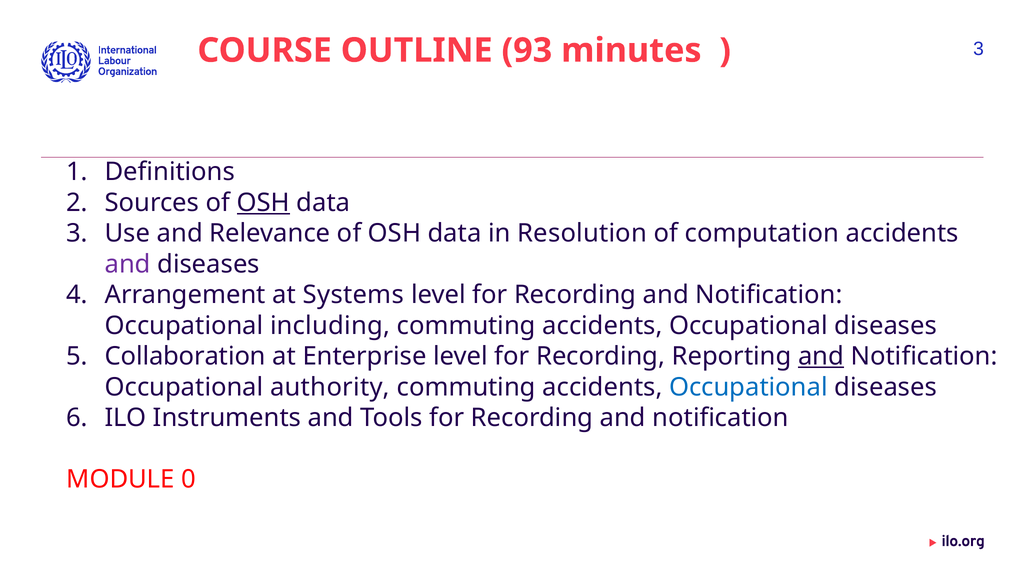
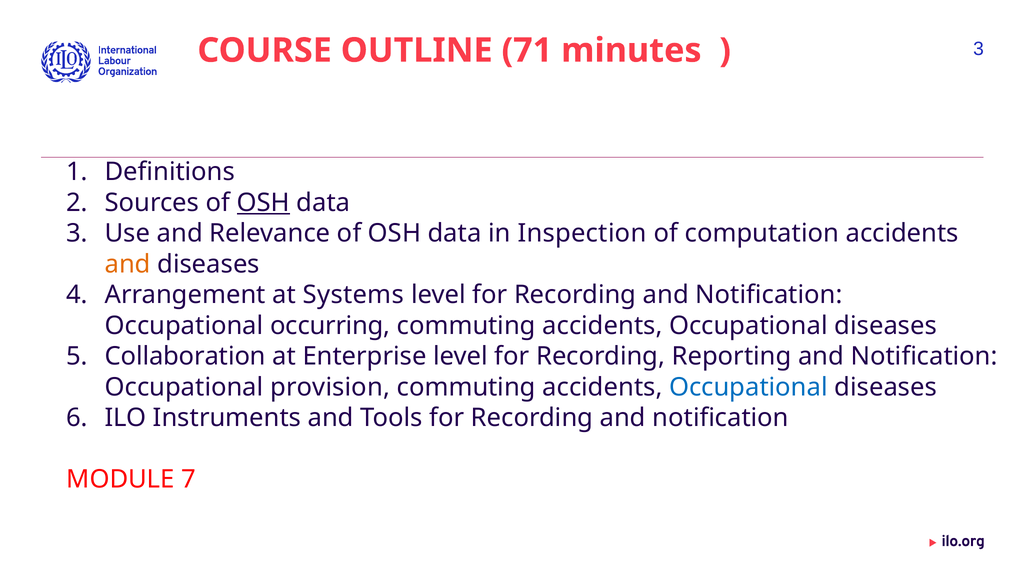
93: 93 -> 71
Resolution: Resolution -> Inspection
and at (128, 264) colour: purple -> orange
including: including -> occurring
and at (821, 357) underline: present -> none
authority: authority -> provision
0: 0 -> 7
